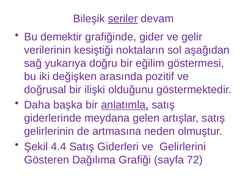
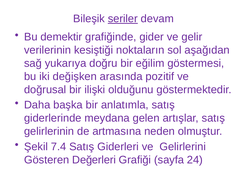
anlatımla underline: present -> none
4.4: 4.4 -> 7.4
Dağılıma: Dağılıma -> Değerleri
72: 72 -> 24
